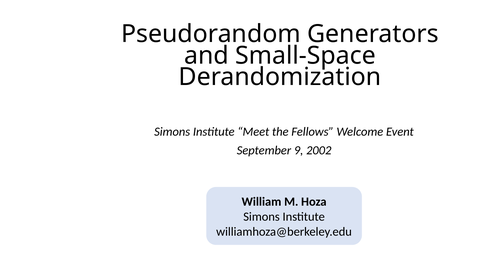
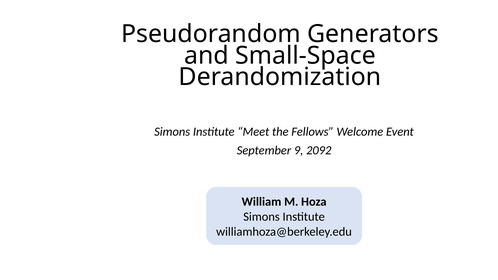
2002: 2002 -> 2092
